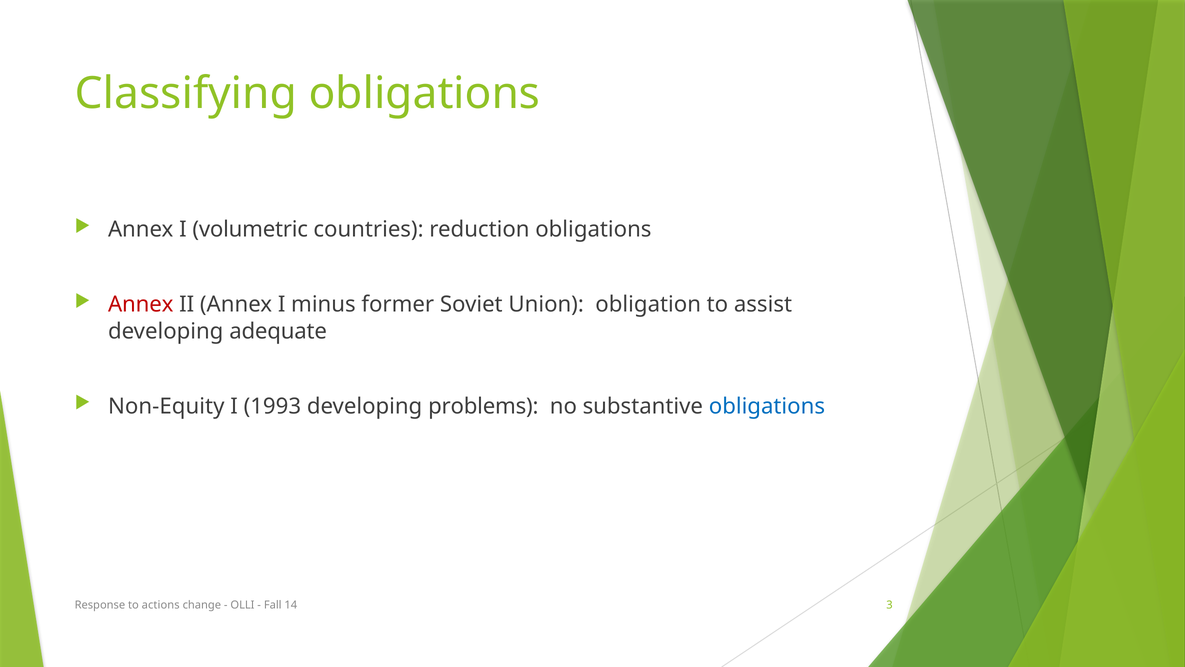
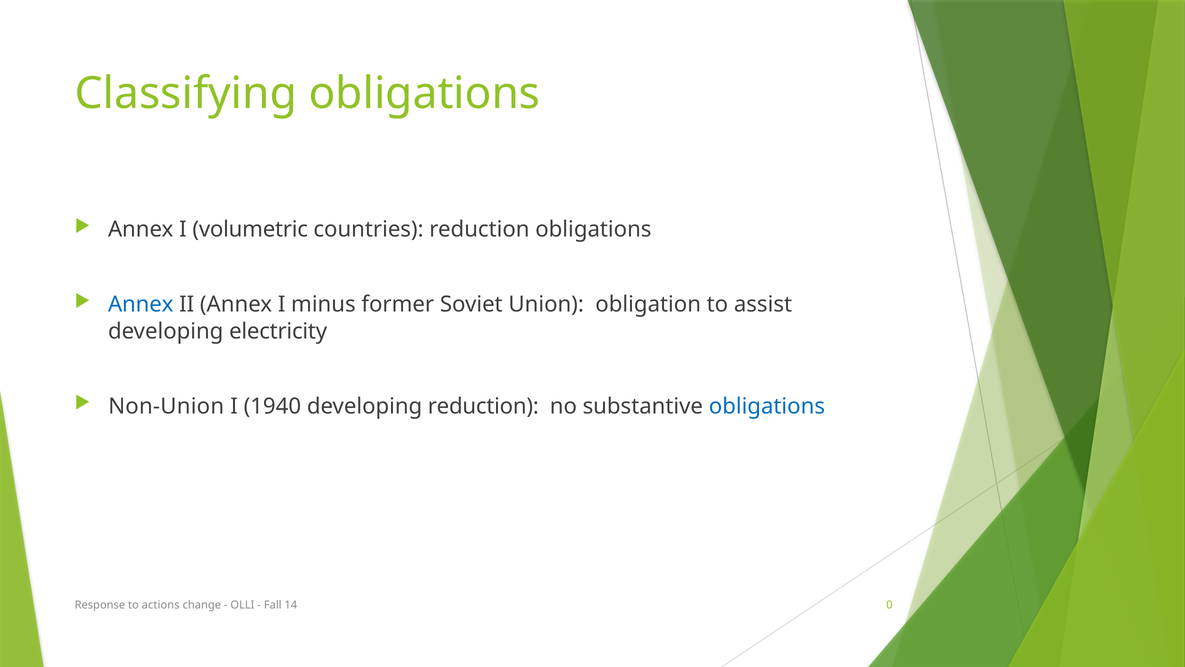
Annex at (141, 304) colour: red -> blue
adequate: adequate -> electricity
Non-Equity: Non-Equity -> Non-Union
1993: 1993 -> 1940
developing problems: problems -> reduction
3: 3 -> 0
